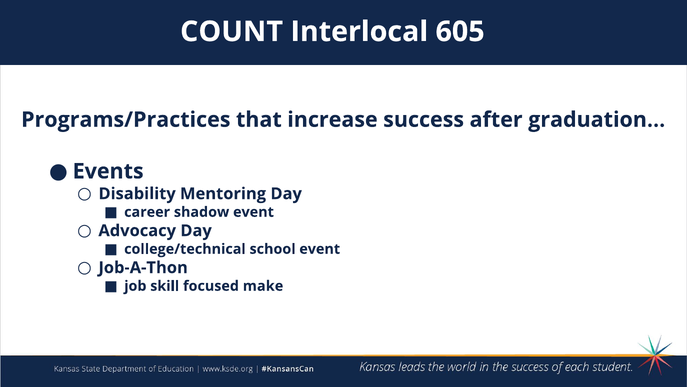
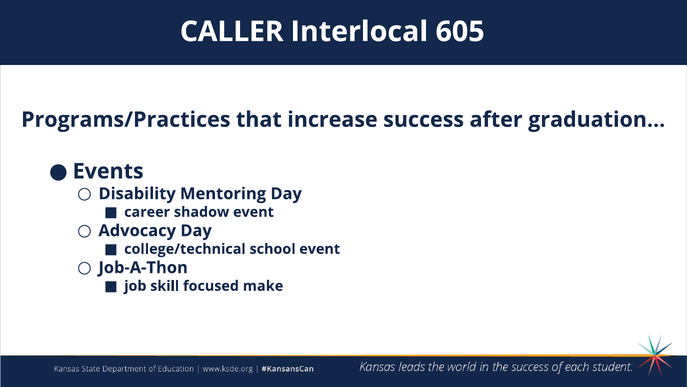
COUNT: COUNT -> CALLER
